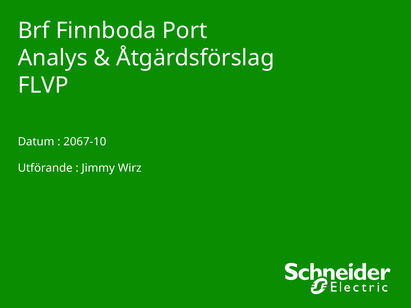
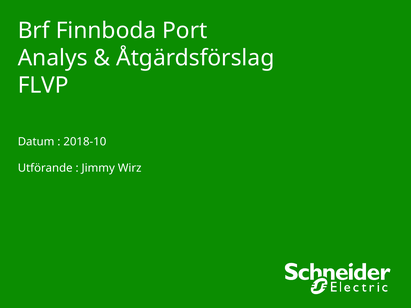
2067-10: 2067-10 -> 2018-10
